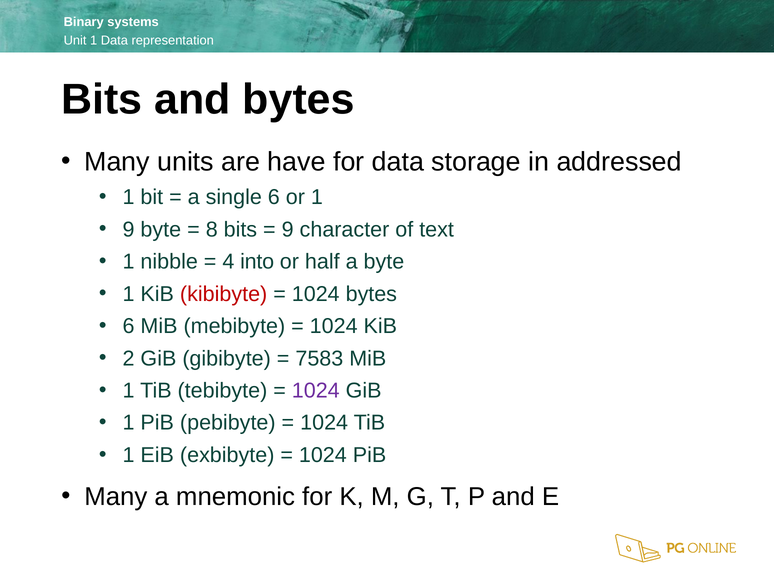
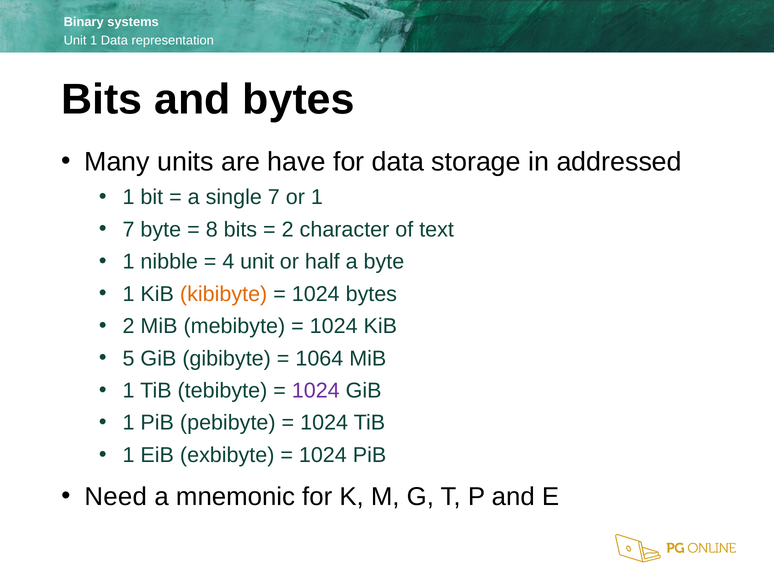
single 6: 6 -> 7
9 at (129, 230): 9 -> 7
9 at (288, 230): 9 -> 2
4 into: into -> unit
kibibyte colour: red -> orange
6 at (129, 326): 6 -> 2
2: 2 -> 5
7583: 7583 -> 1064
Many at (116, 497): Many -> Need
